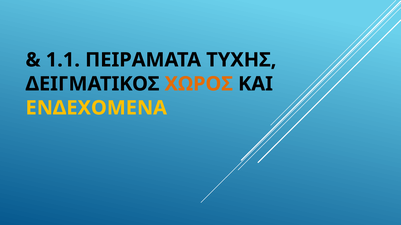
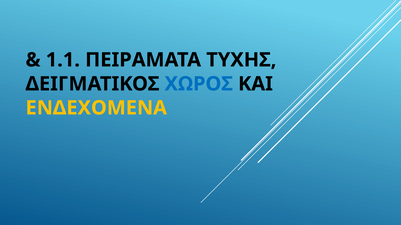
ΧΩΡΟΣ colour: orange -> blue
